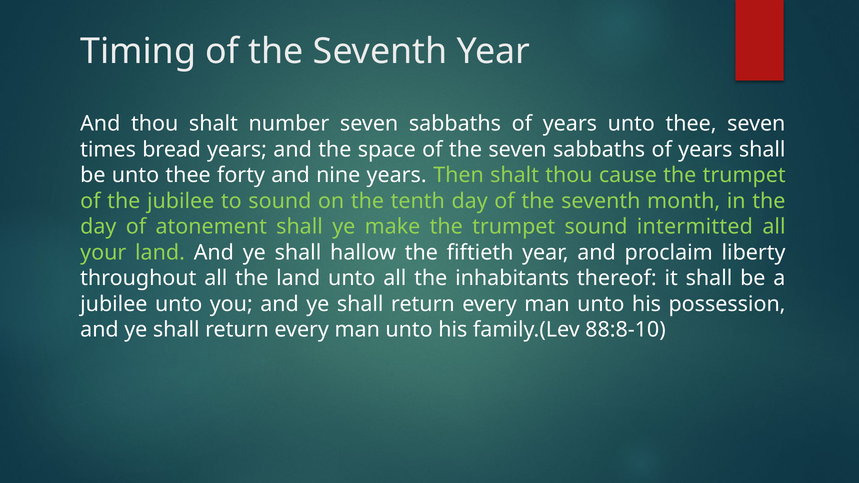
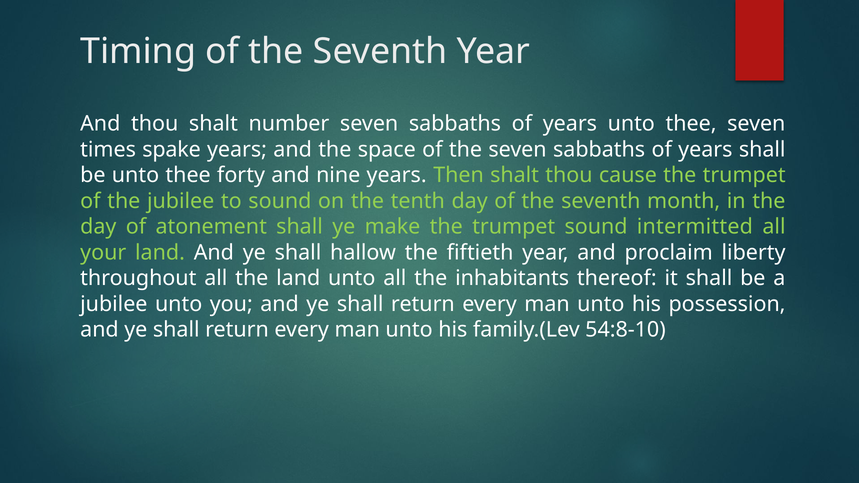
bread: bread -> spake
88:8-10: 88:8-10 -> 54:8-10
